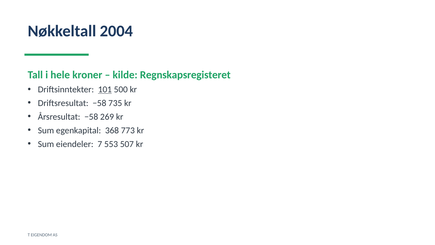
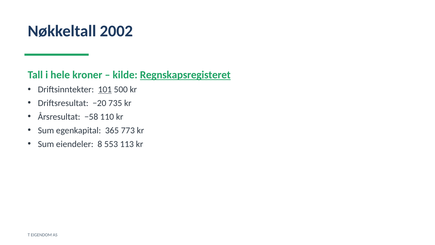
2004: 2004 -> 2002
Regnskapsregisteret underline: none -> present
Driftsresultat −58: −58 -> −20
269: 269 -> 110
368: 368 -> 365
7: 7 -> 8
507: 507 -> 113
